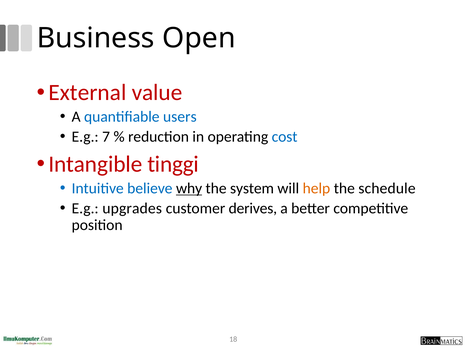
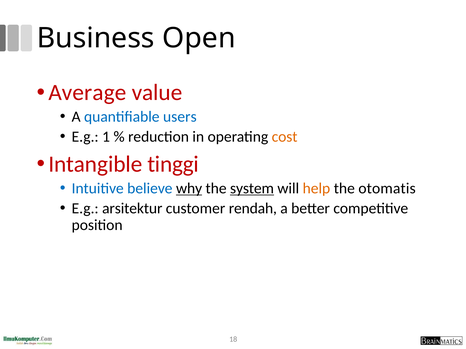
External: External -> Average
7: 7 -> 1
cost colour: blue -> orange
system underline: none -> present
schedule: schedule -> otomatis
upgrades: upgrades -> arsitektur
derives: derives -> rendah
